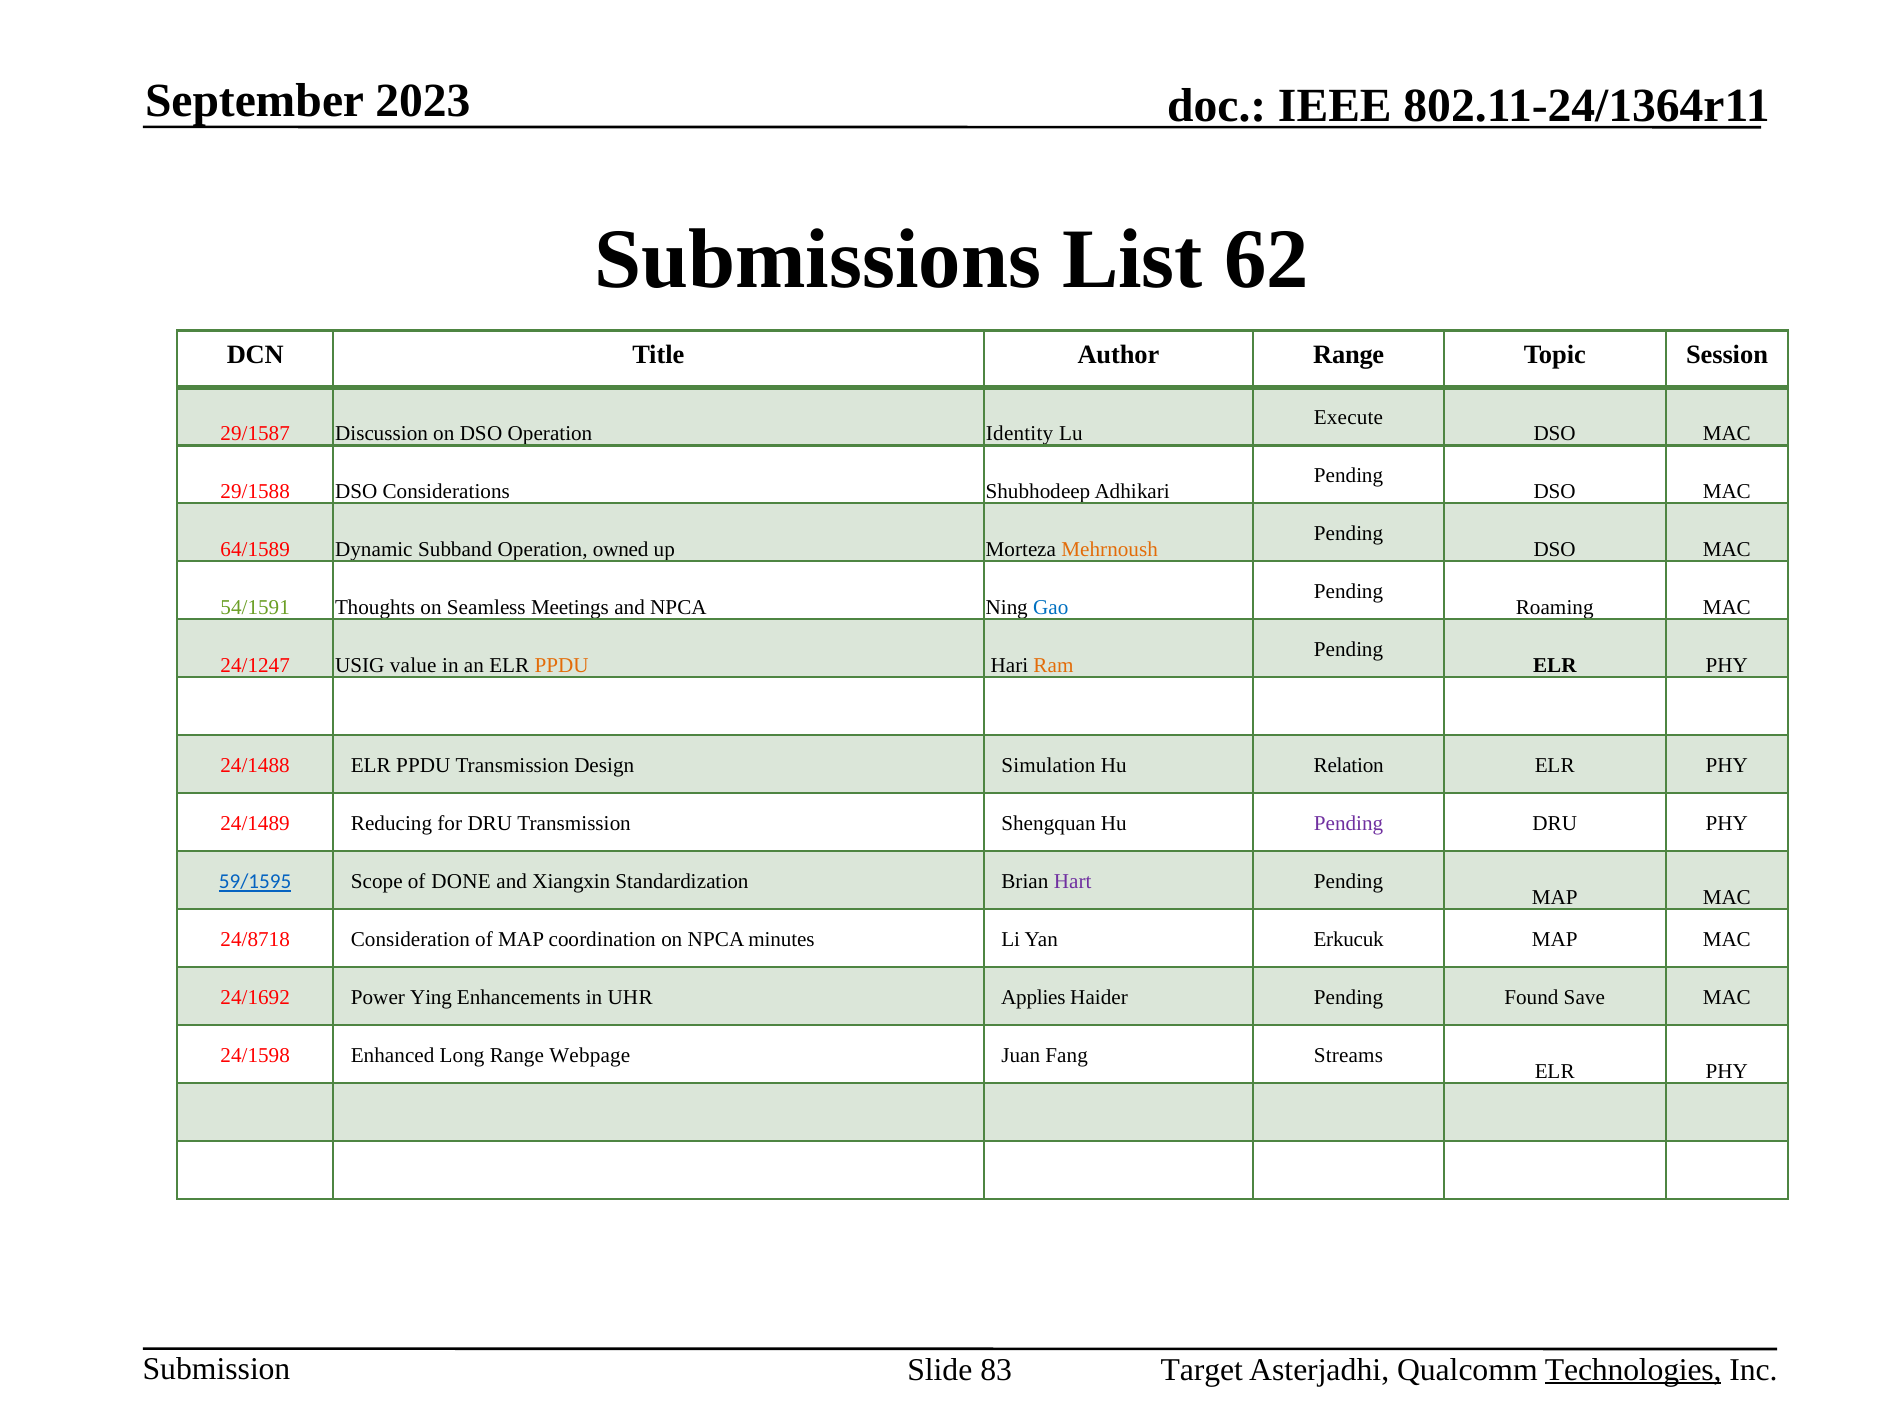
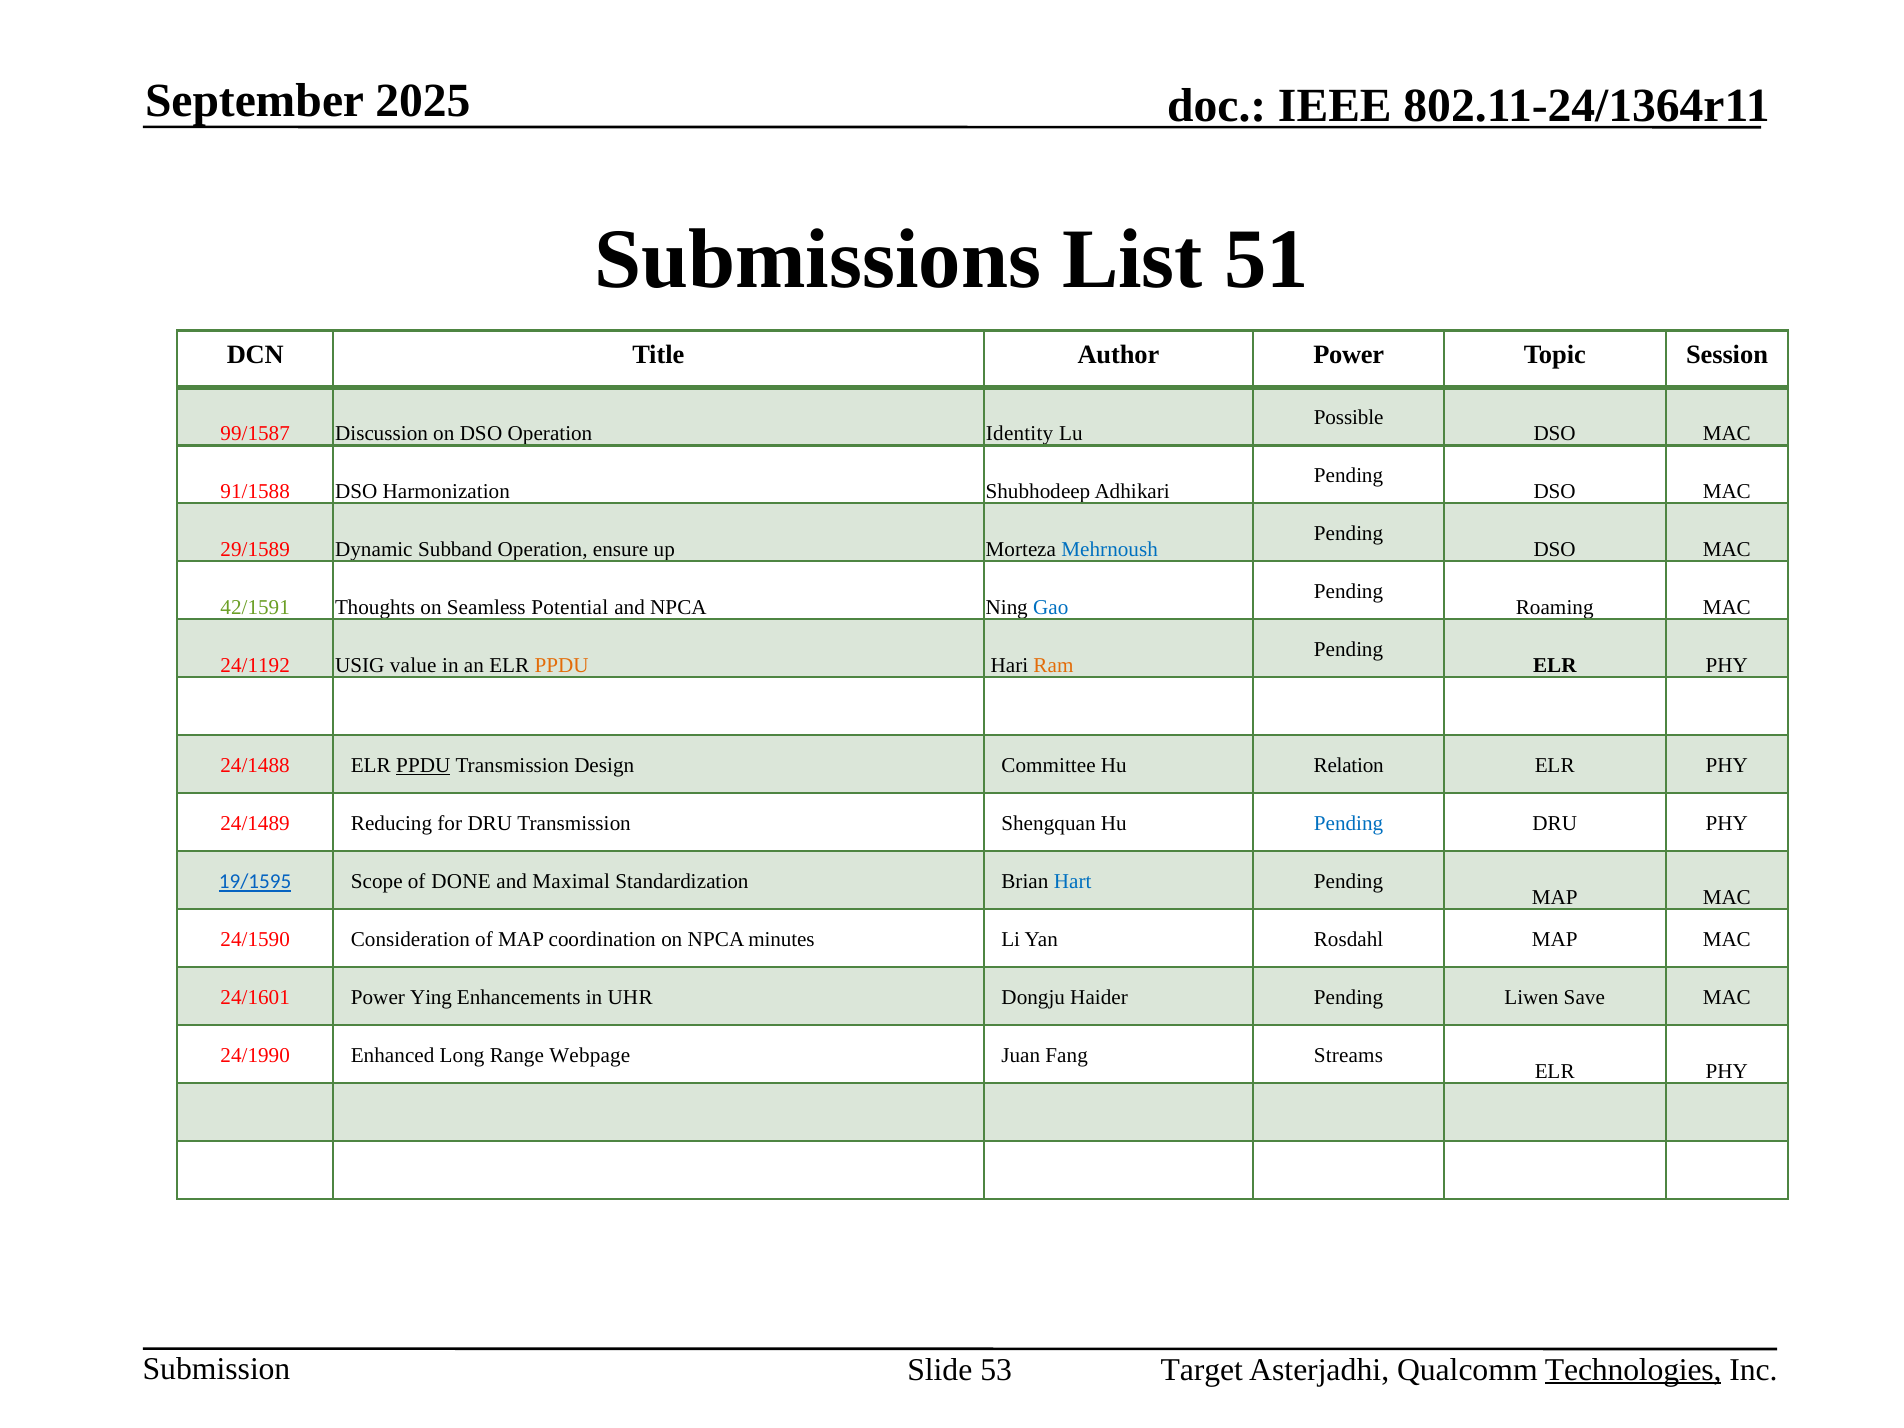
2023: 2023 -> 2025
62: 62 -> 51
Author Range: Range -> Power
Execute: Execute -> Possible
29/1587: 29/1587 -> 99/1587
29/1588: 29/1588 -> 91/1588
Considerations: Considerations -> Harmonization
64/1589: 64/1589 -> 29/1589
owned: owned -> ensure
Mehrnoush colour: orange -> blue
54/1591: 54/1591 -> 42/1591
Meetings: Meetings -> Potential
24/1247: 24/1247 -> 24/1192
PPDU at (423, 765) underline: none -> present
Simulation: Simulation -> Committee
Pending at (1349, 823) colour: purple -> blue
59/1595: 59/1595 -> 19/1595
Xiangxin: Xiangxin -> Maximal
Hart colour: purple -> blue
24/8718: 24/8718 -> 24/1590
Erkucuk: Erkucuk -> Rosdahl
24/1692: 24/1692 -> 24/1601
Applies: Applies -> Dongju
Found: Found -> Liwen
24/1598: 24/1598 -> 24/1990
83: 83 -> 53
